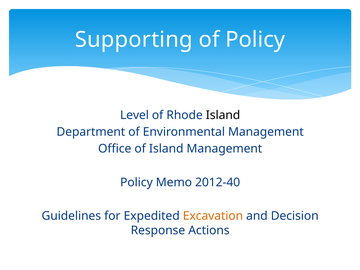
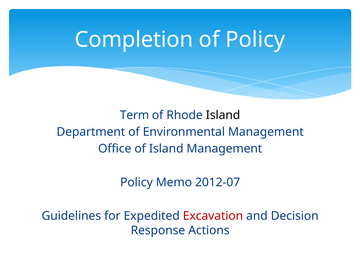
Supporting: Supporting -> Completion
Level: Level -> Term
2012-40: 2012-40 -> 2012-07
Excavation colour: orange -> red
